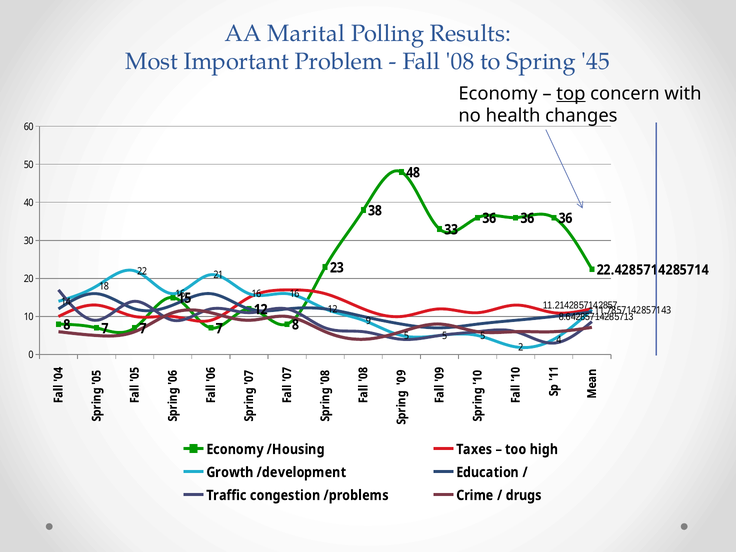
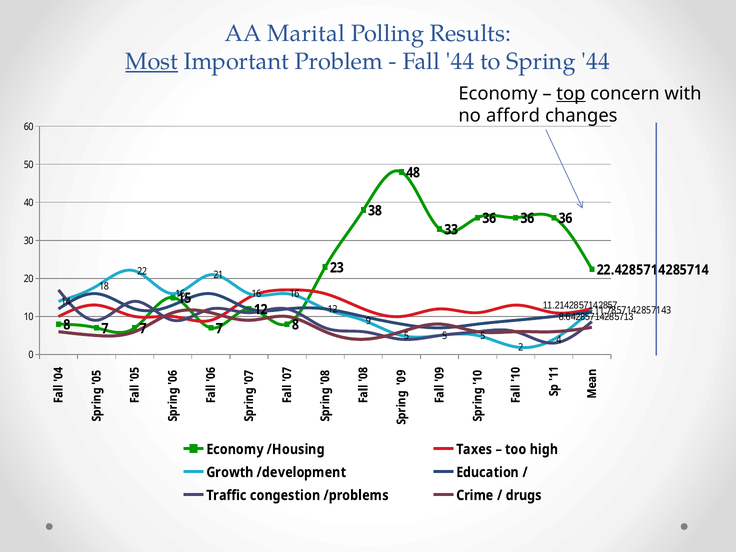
Most underline: none -> present
Fall 08: 08 -> 44
Spring 45: 45 -> 44
health: health -> afford
